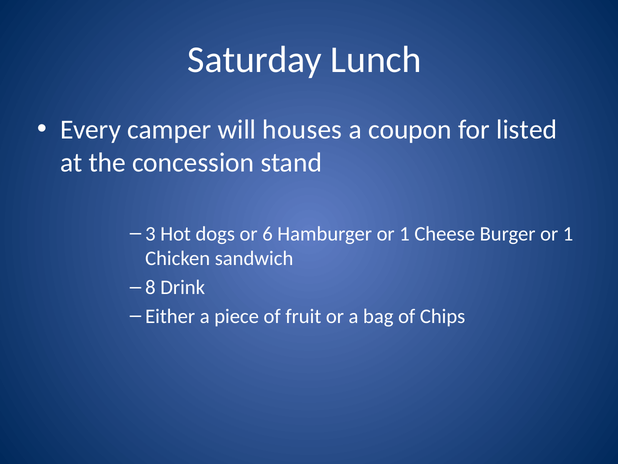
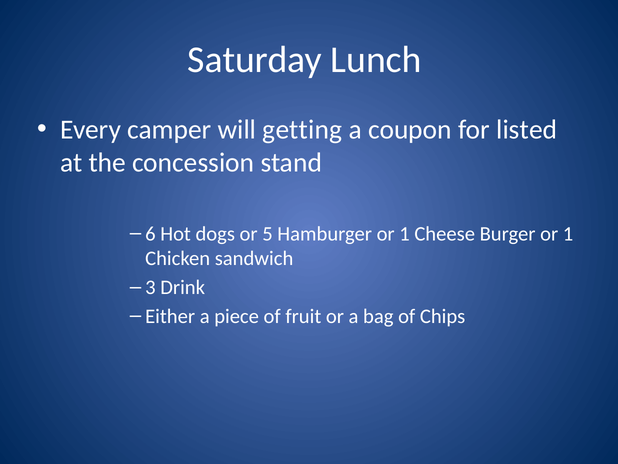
houses: houses -> getting
3: 3 -> 6
6: 6 -> 5
8: 8 -> 3
